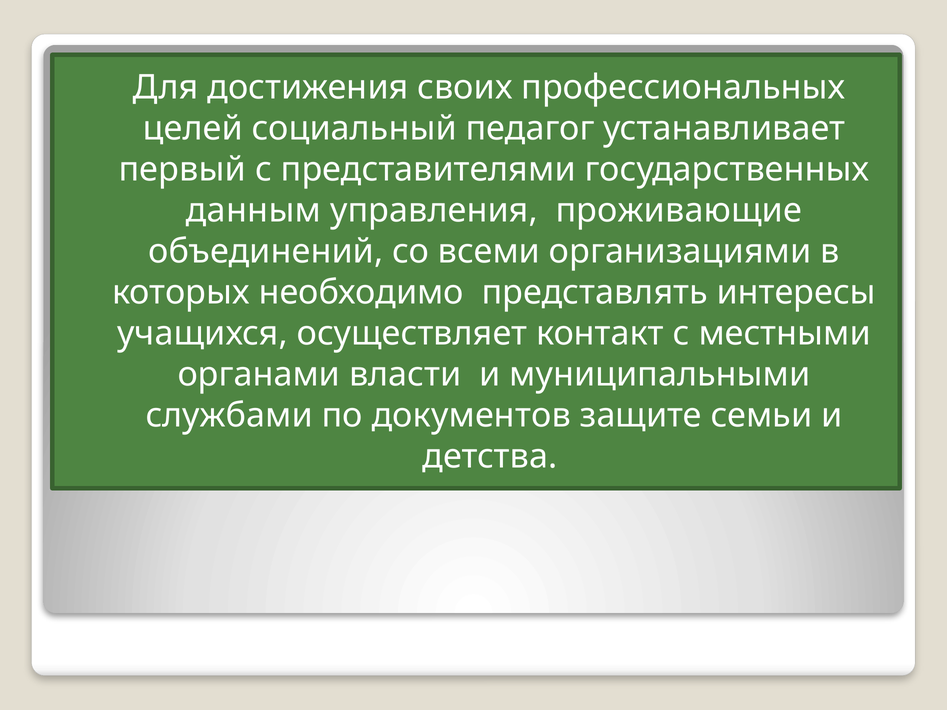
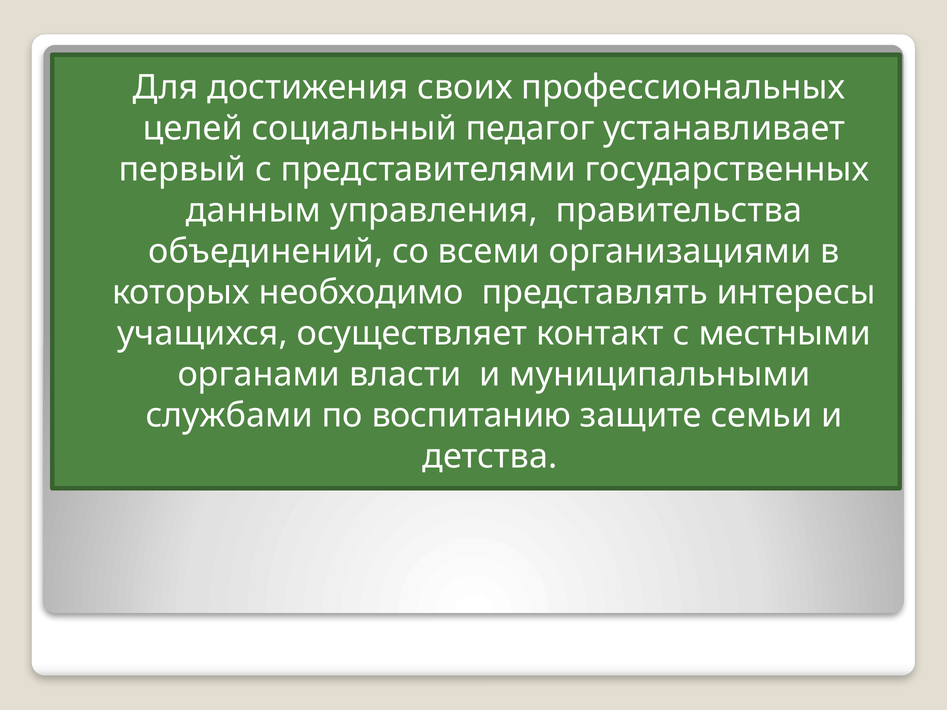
проживающие: проживающие -> правительства
документов: документов -> воспитанию
